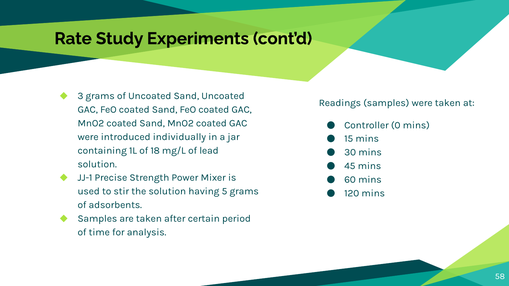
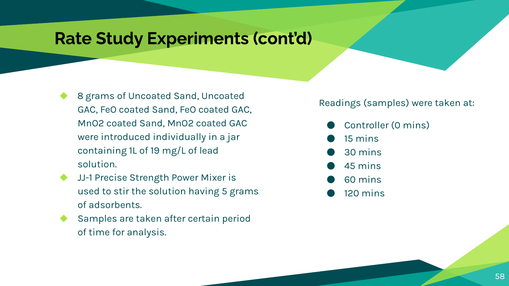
3: 3 -> 8
18: 18 -> 19
